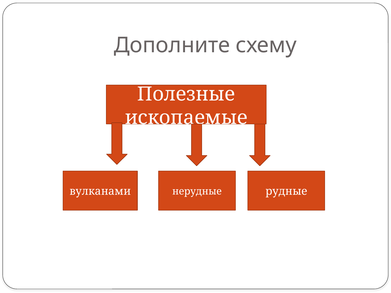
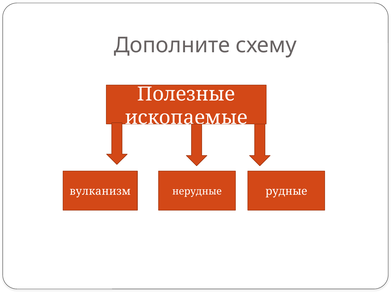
вулканами: вулканами -> вулканизм
